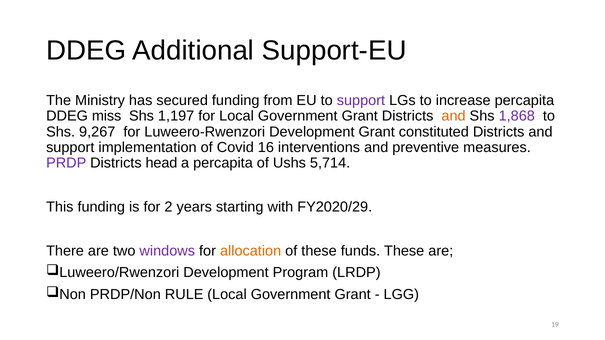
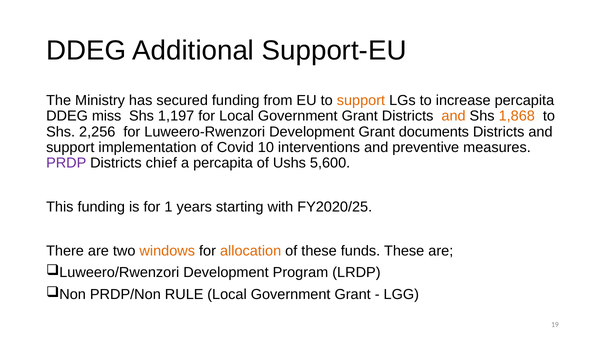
support at (361, 101) colour: purple -> orange
1,868 colour: purple -> orange
9,267: 9,267 -> 2,256
constituted: constituted -> documents
16: 16 -> 10
head: head -> chief
5,714: 5,714 -> 5,600
2: 2 -> 1
FY2020/29: FY2020/29 -> FY2020/25
windows colour: purple -> orange
